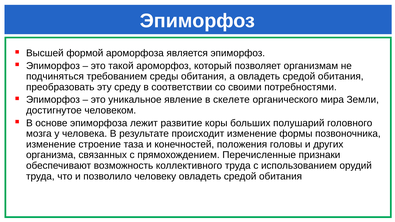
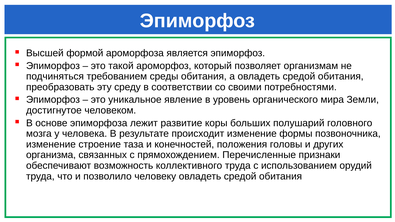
скелете: скелете -> уровень
